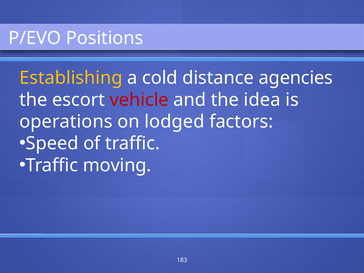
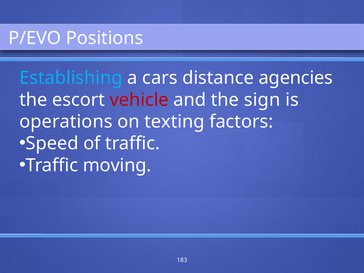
Establishing colour: yellow -> light blue
cold: cold -> cars
idea: idea -> sign
lodged: lodged -> texting
